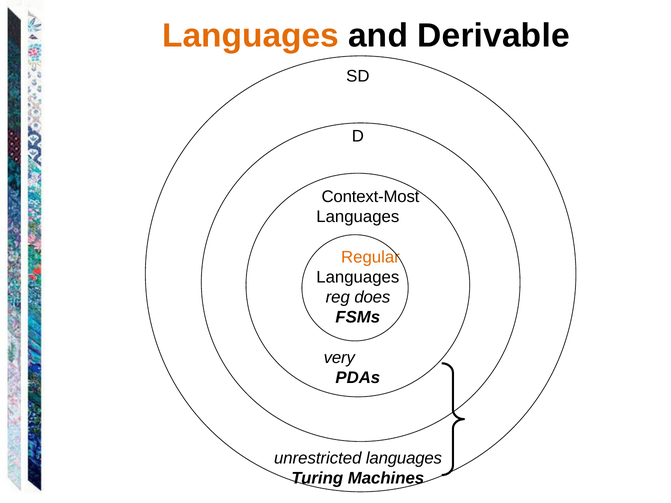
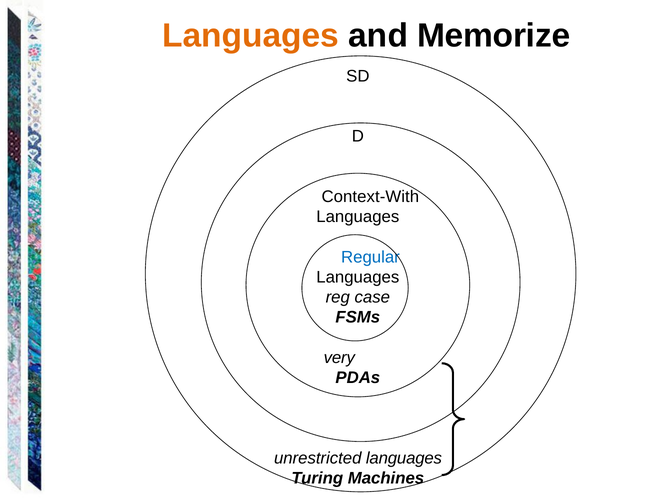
Derivable: Derivable -> Memorize
Context-Most: Context-Most -> Context-With
Regular colour: orange -> blue
does: does -> case
